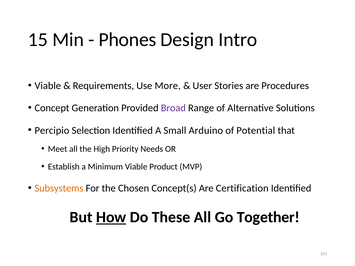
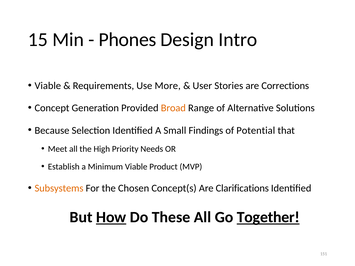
Procedures: Procedures -> Corrections
Broad colour: purple -> orange
Percipio: Percipio -> Because
Arduino: Arduino -> Findings
Certification: Certification -> Clarifications
Together underline: none -> present
